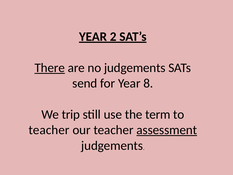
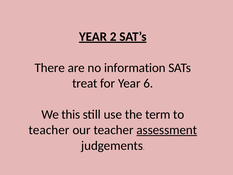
There underline: present -> none
no judgements: judgements -> information
send: send -> treat
8: 8 -> 6
trip: trip -> this
